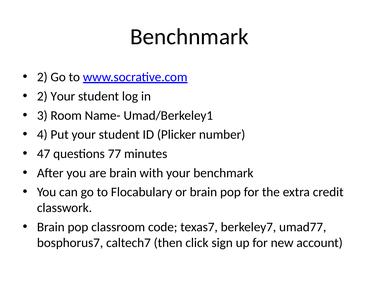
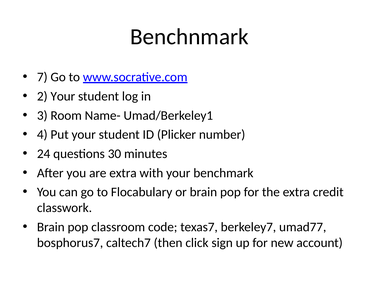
2 at (42, 77): 2 -> 7
47: 47 -> 24
77: 77 -> 30
are brain: brain -> extra
